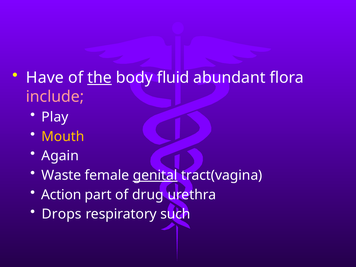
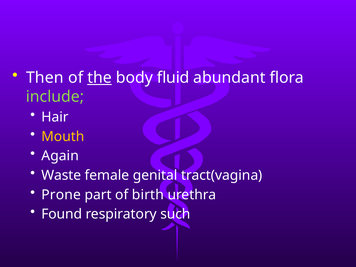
Have: Have -> Then
include colour: pink -> light green
Play: Play -> Hair
genital underline: present -> none
Action: Action -> Prone
drug: drug -> birth
Drops: Drops -> Found
